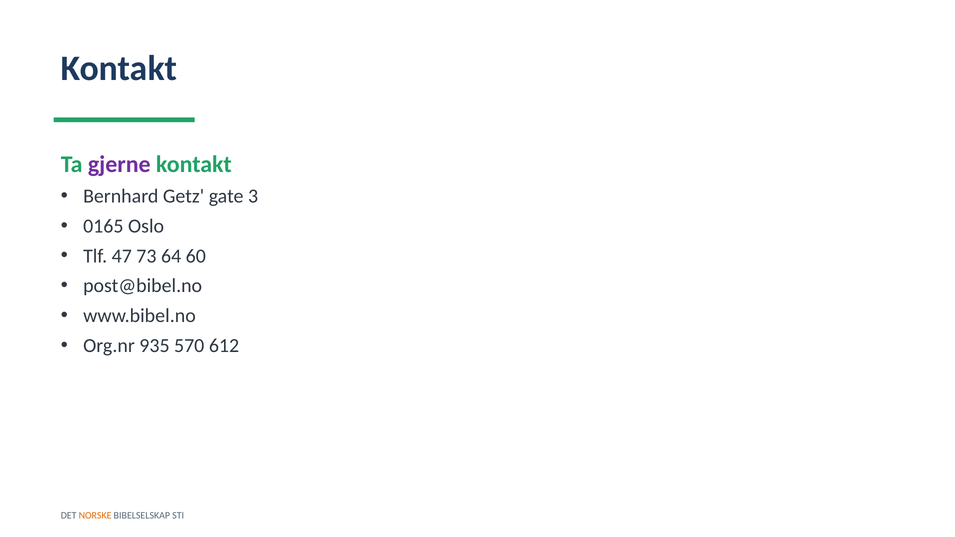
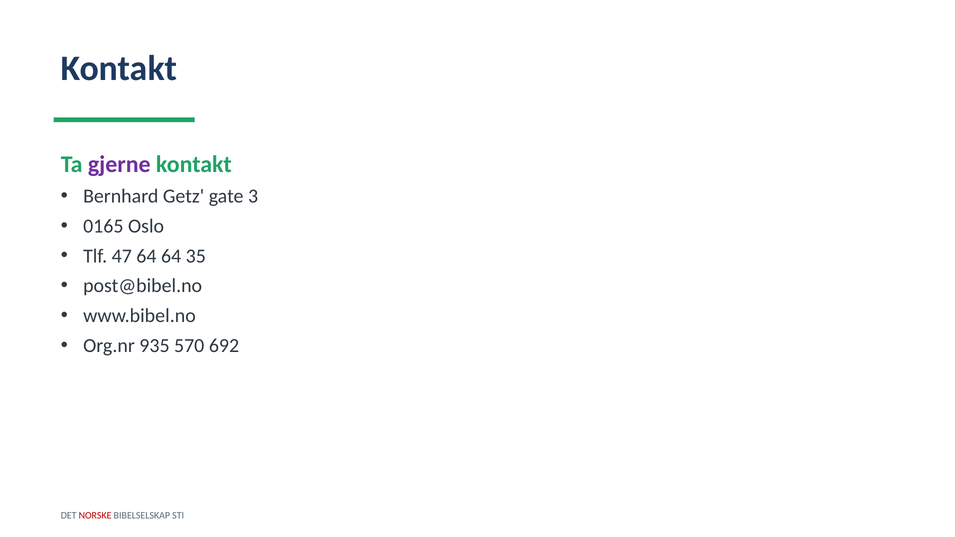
47 73: 73 -> 64
60: 60 -> 35
612: 612 -> 692
NORSKE colour: orange -> red
